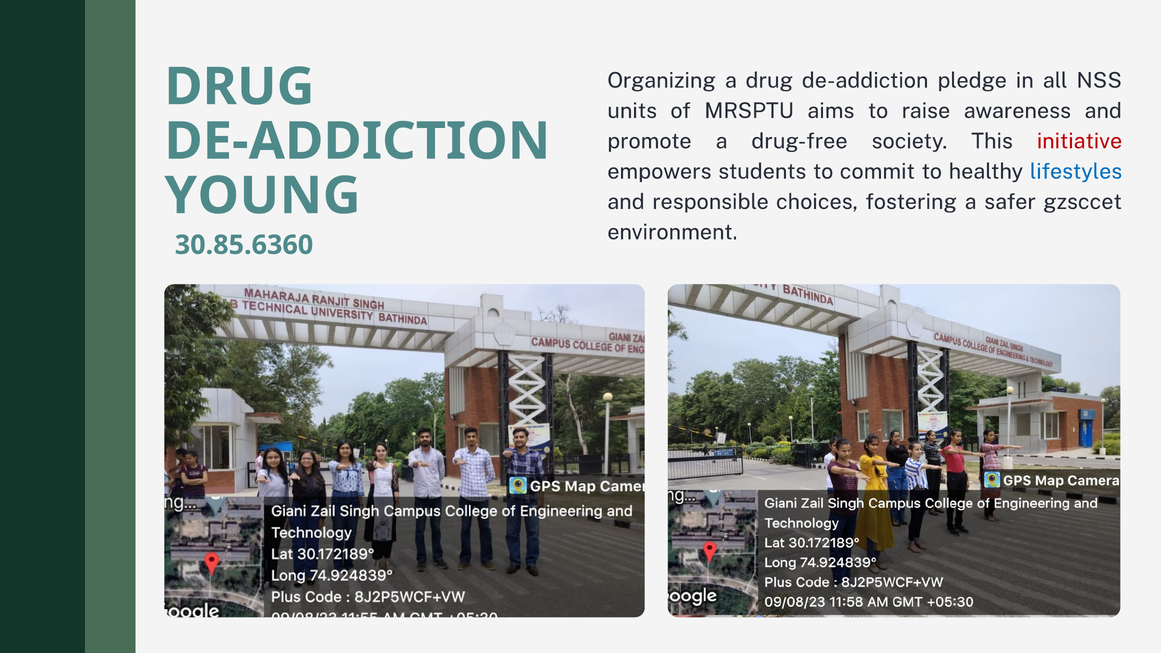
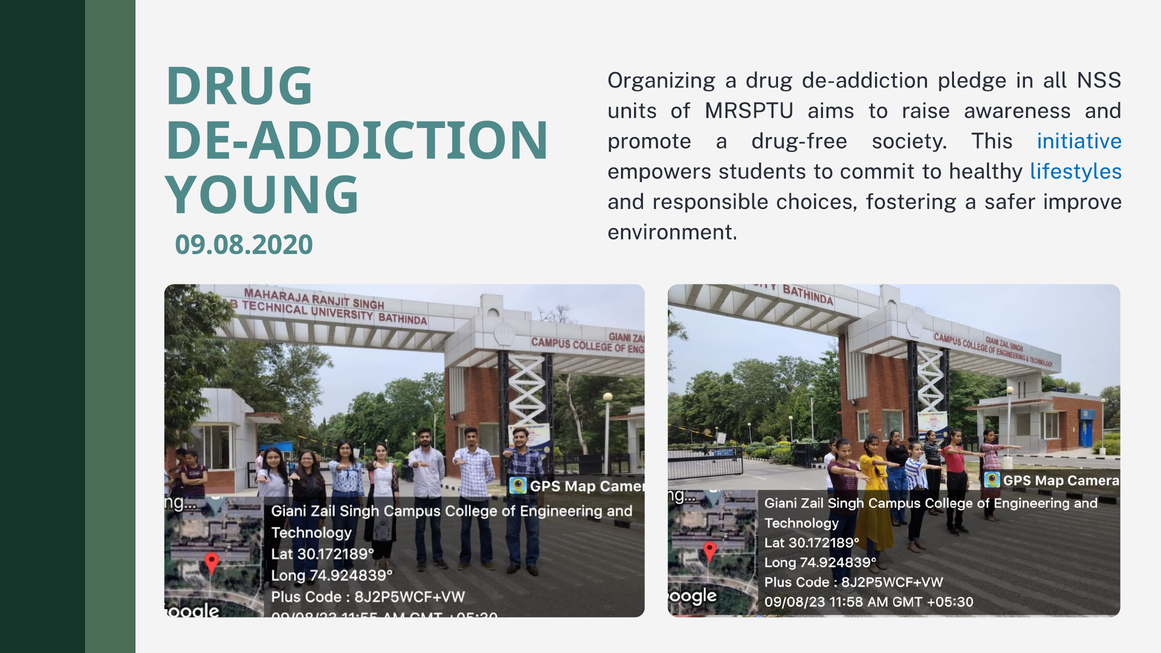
initiative colour: red -> blue
gzsccet: gzsccet -> improve
30.85.6360: 30.85.6360 -> 09.08.2020
